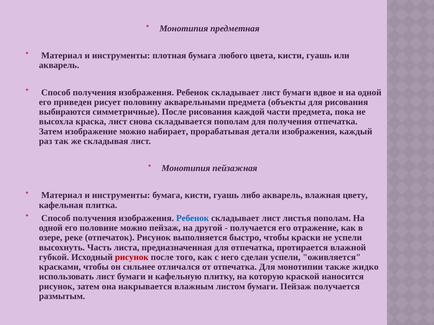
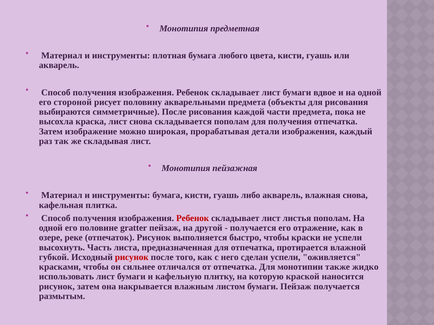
приведен: приведен -> стороной
набирает: набирает -> широкая
влажная цвету: цвету -> снова
Ребенок at (193, 218) colour: blue -> red
половине можно: можно -> gratter
